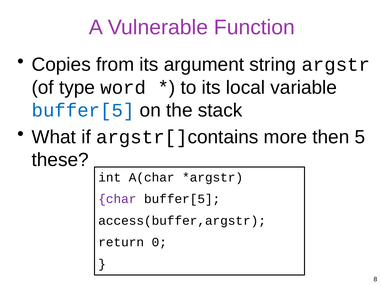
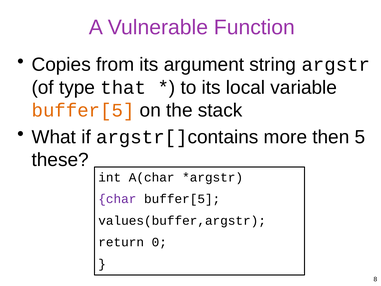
word: word -> that
buffer[5 at (83, 110) colour: blue -> orange
access(buffer,argstr: access(buffer,argstr -> values(buffer,argstr
